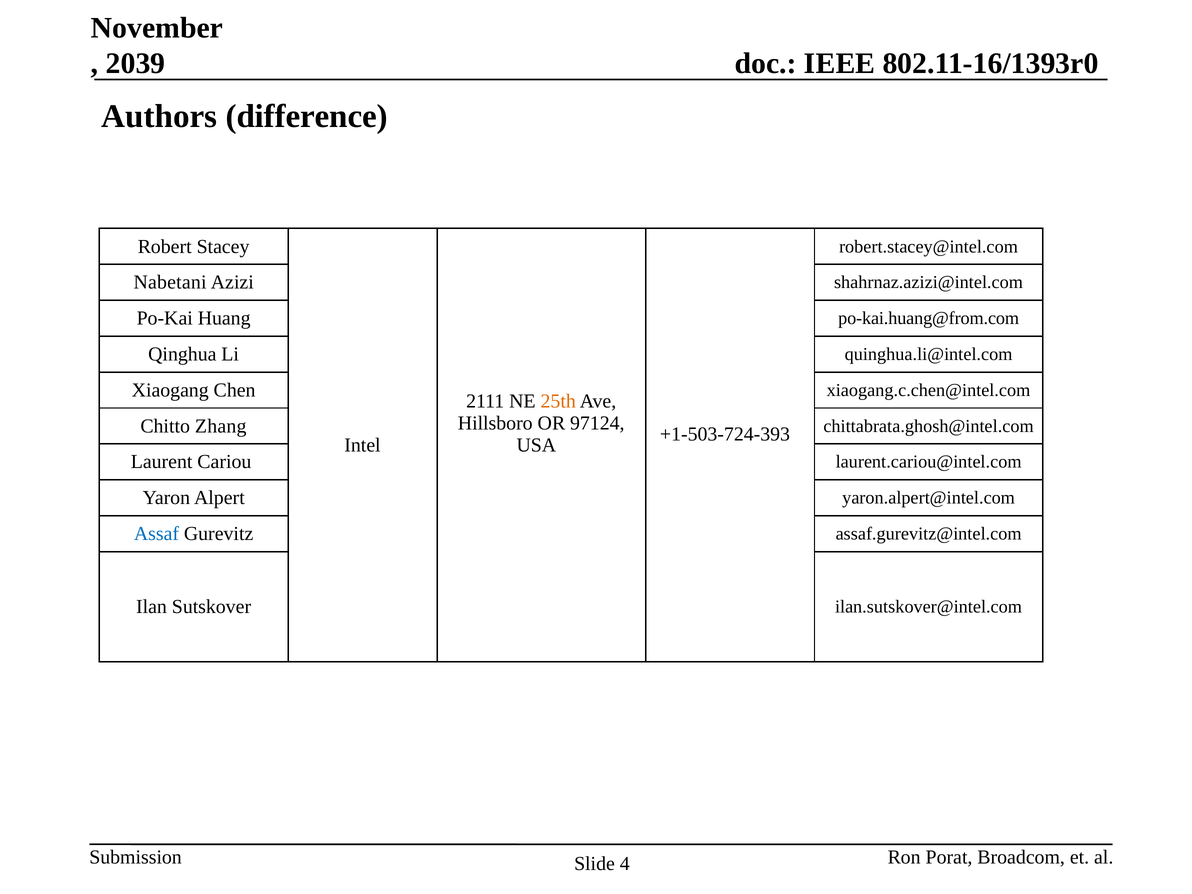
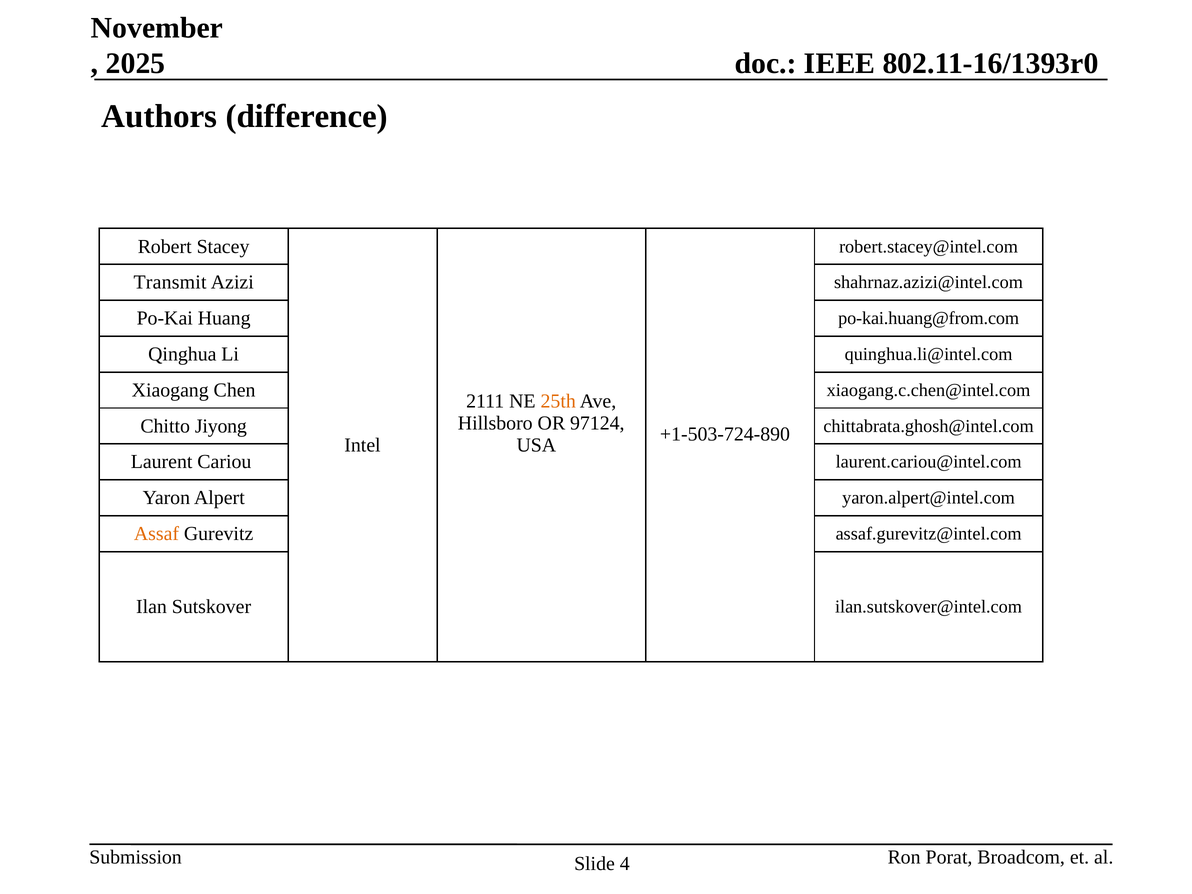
2039: 2039 -> 2025
Nabetani: Nabetani -> Transmit
Zhang: Zhang -> Jiyong
+1-503-724-393: +1-503-724-393 -> +1-503-724-890
Assaf colour: blue -> orange
